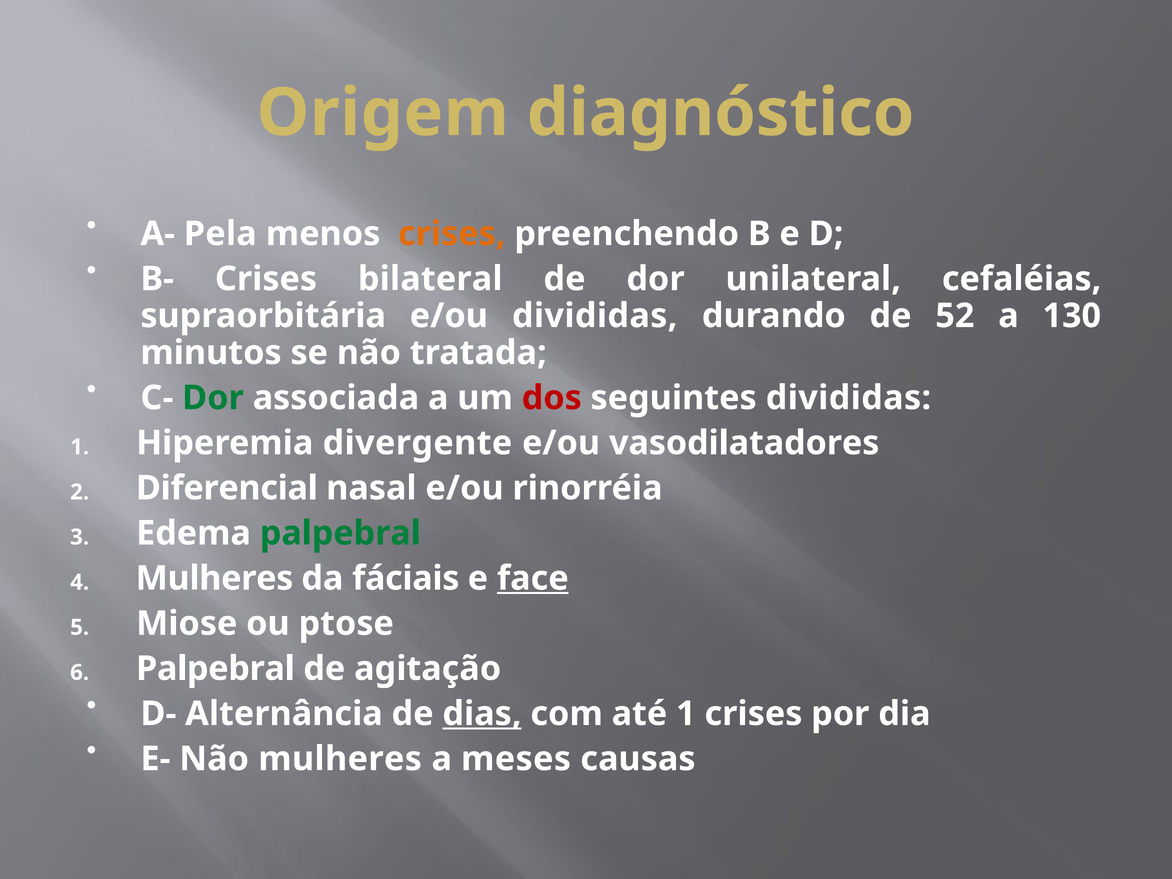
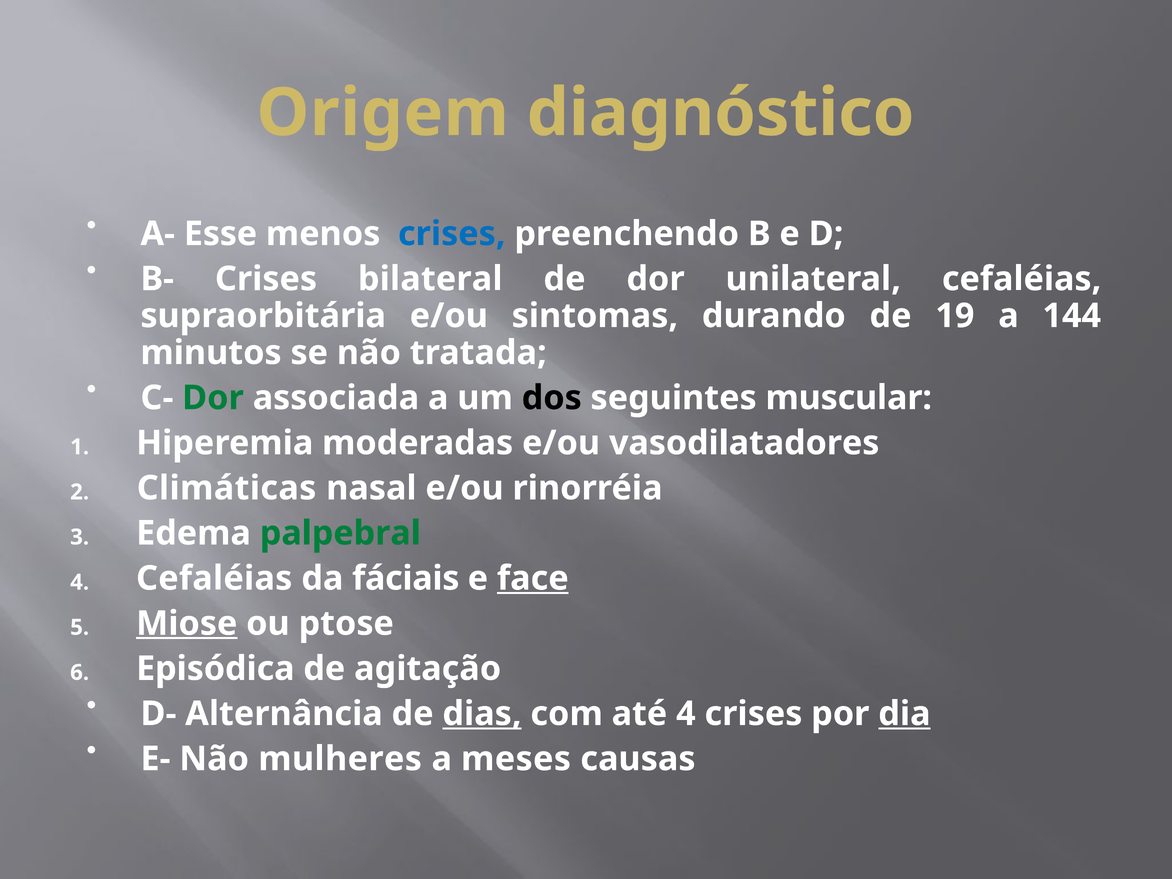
Pela: Pela -> Esse
crises at (452, 234) colour: orange -> blue
e/ou divididas: divididas -> sintomas
52: 52 -> 19
130: 130 -> 144
dos colour: red -> black
seguintes divididas: divididas -> muscular
divergente: divergente -> moderadas
Diferencial: Diferencial -> Climáticas
Mulheres at (214, 578): Mulheres -> Cefaléias
Miose underline: none -> present
Palpebral at (215, 669): Palpebral -> Episódica
até 1: 1 -> 4
dia underline: none -> present
